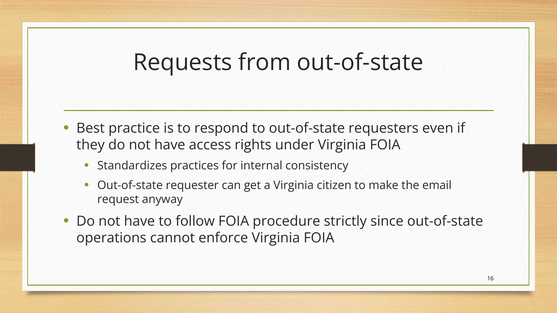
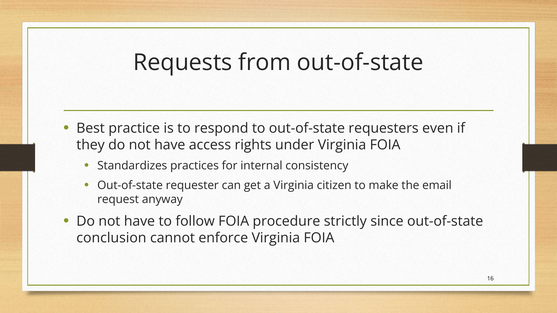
operations: operations -> conclusion
